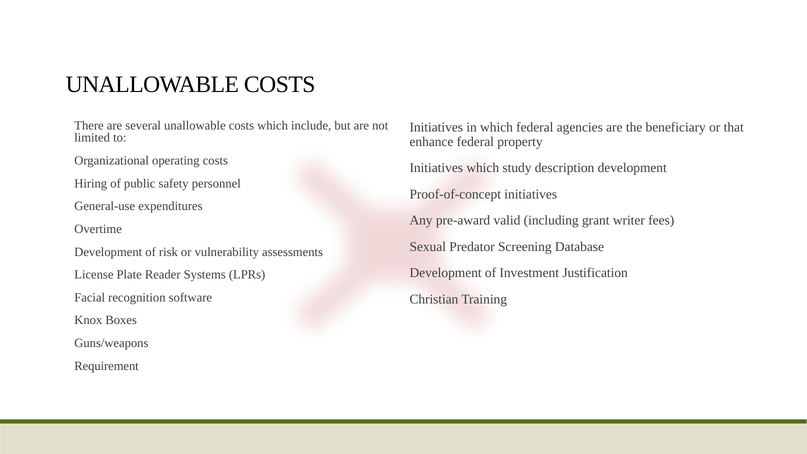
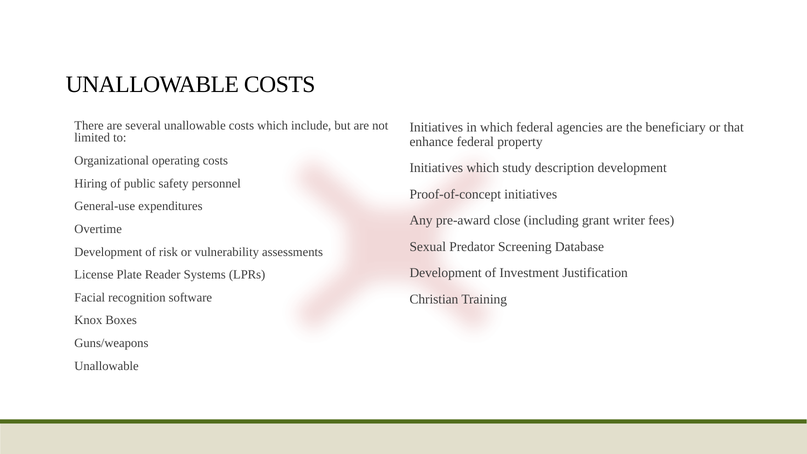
valid: valid -> close
Requirement at (107, 366): Requirement -> Unallowable
